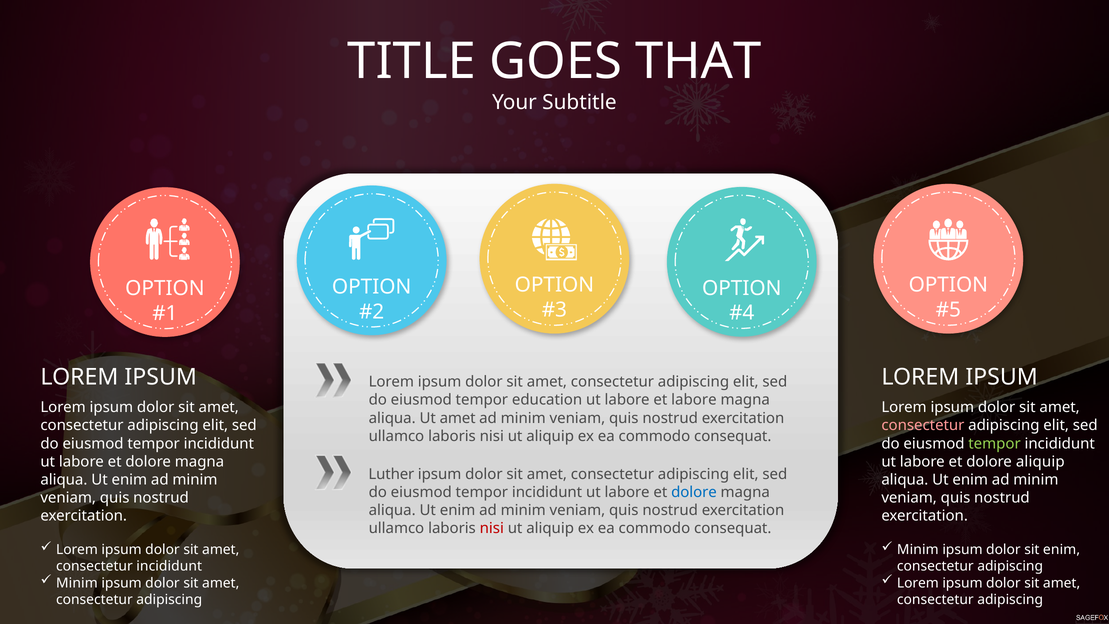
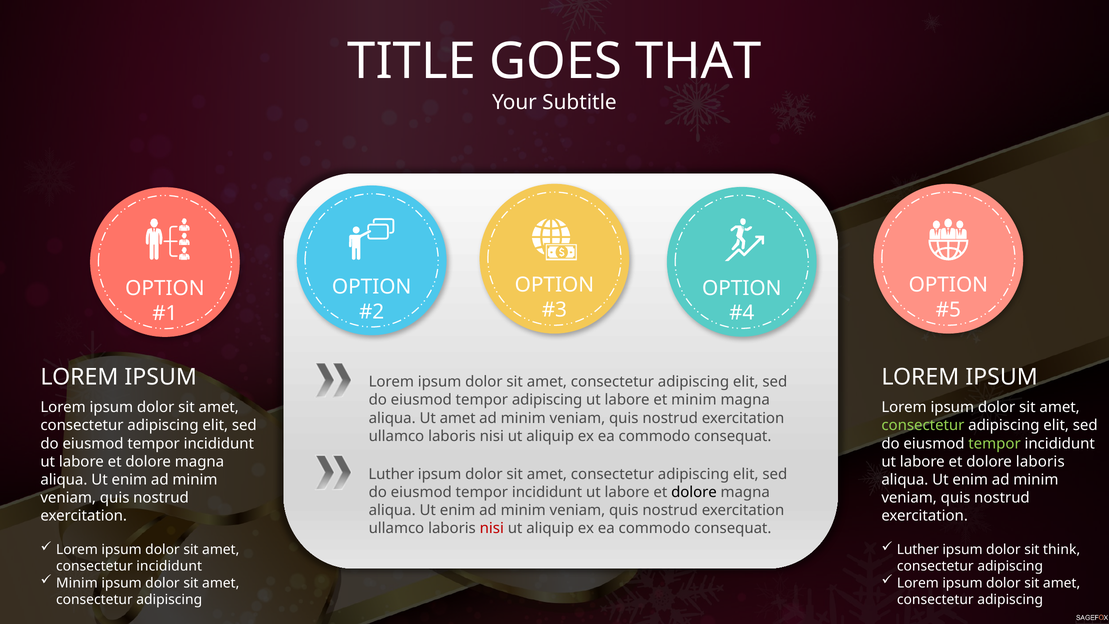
tempor education: education -> adipiscing
et labore: labore -> minim
consectetur at (923, 425) colour: pink -> light green
dolore aliquip: aliquip -> laboris
dolore at (694, 492) colour: blue -> black
Minim at (918, 549): Minim -> Luther
sit enim: enim -> think
